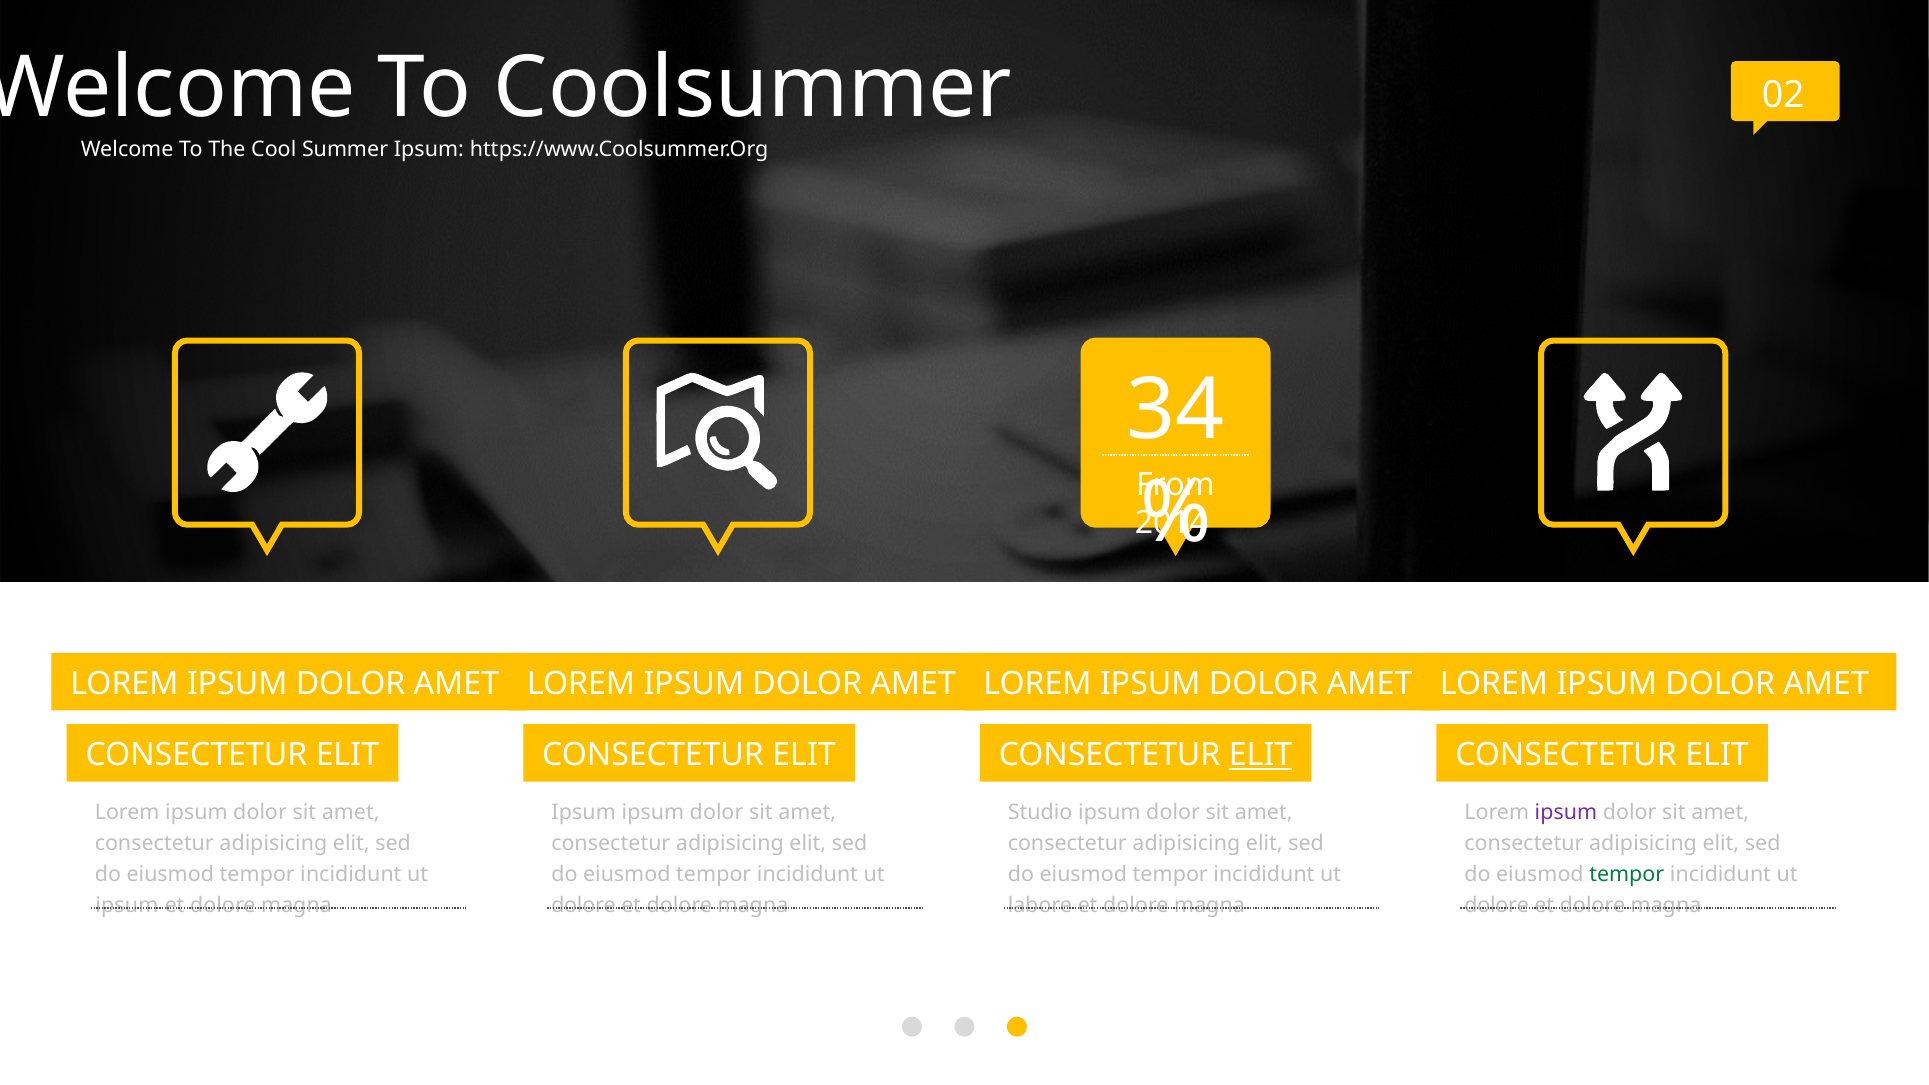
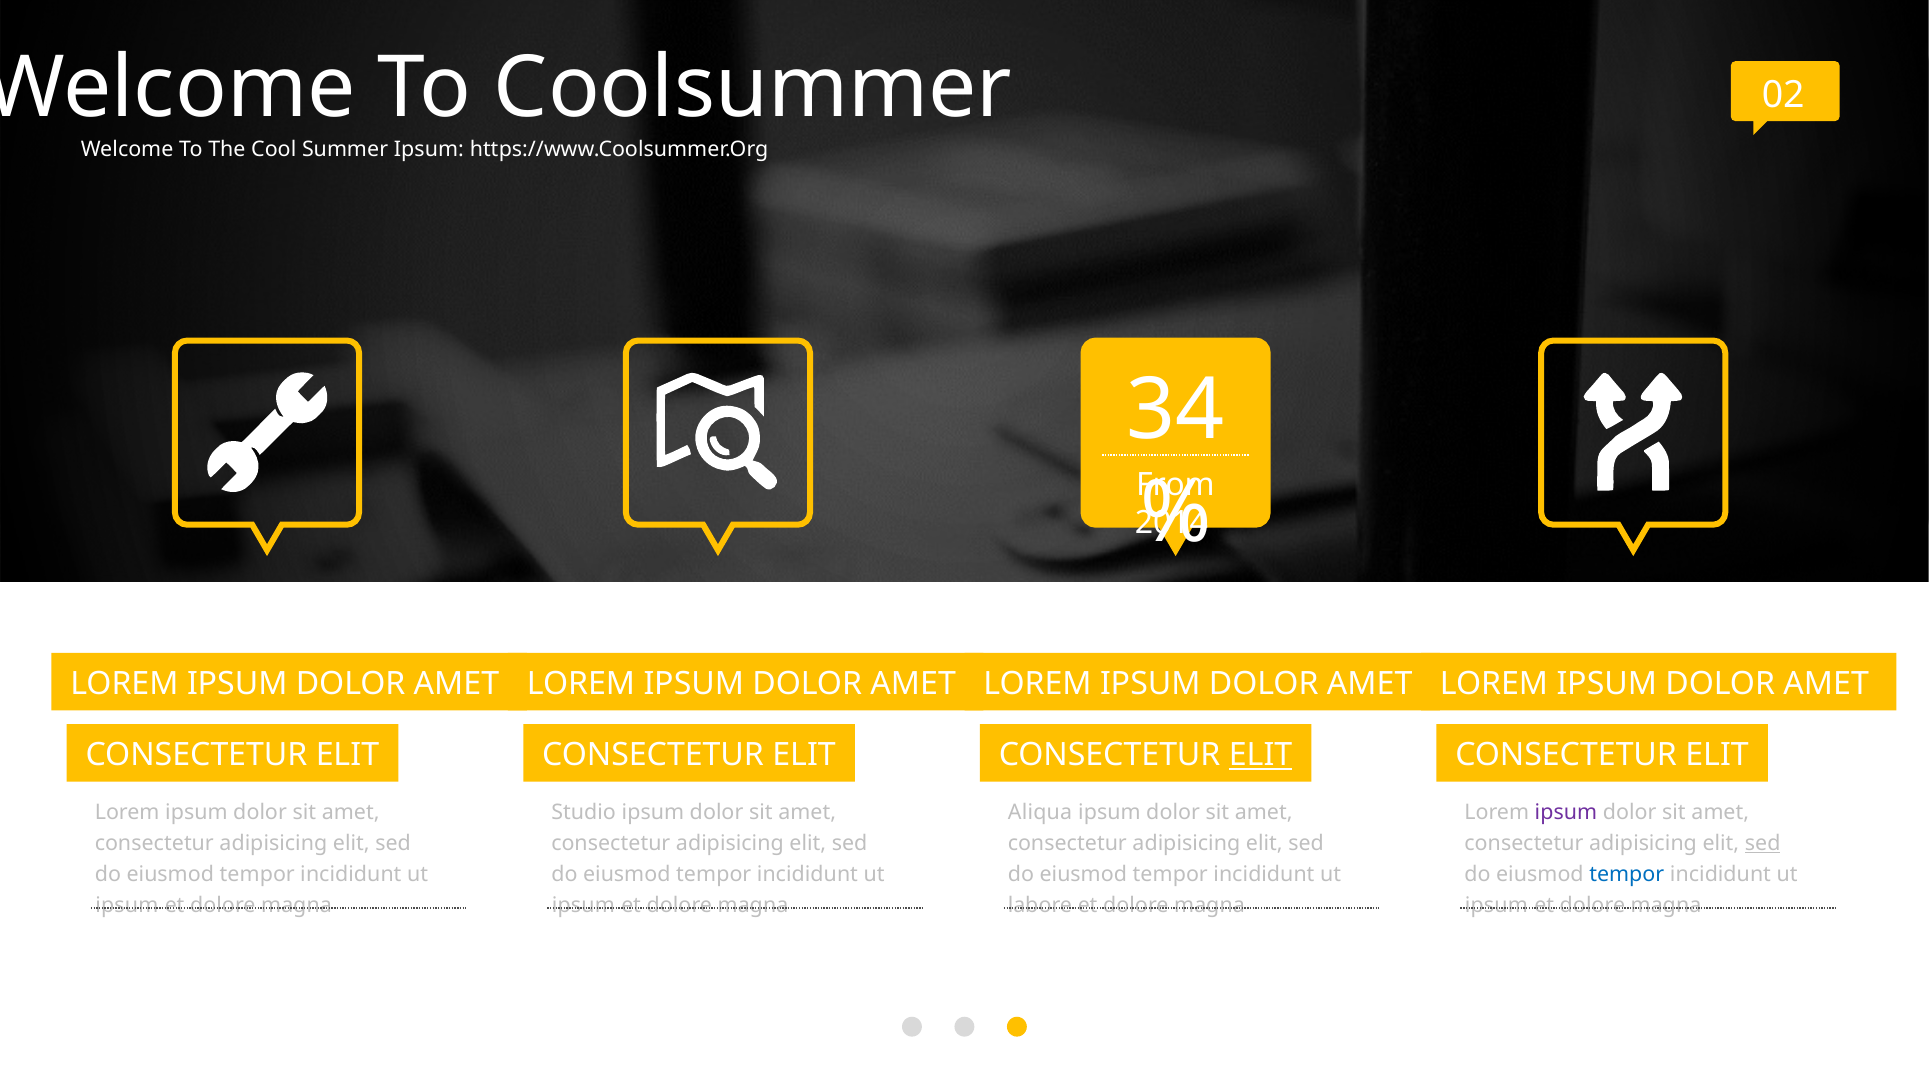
Ipsum at (584, 813): Ipsum -> Studio
Studio: Studio -> Aliqua
sed at (1763, 844) underline: none -> present
tempor at (1627, 874) colour: green -> blue
dolore at (584, 905): dolore -> ipsum
dolore at (1497, 905): dolore -> ipsum
